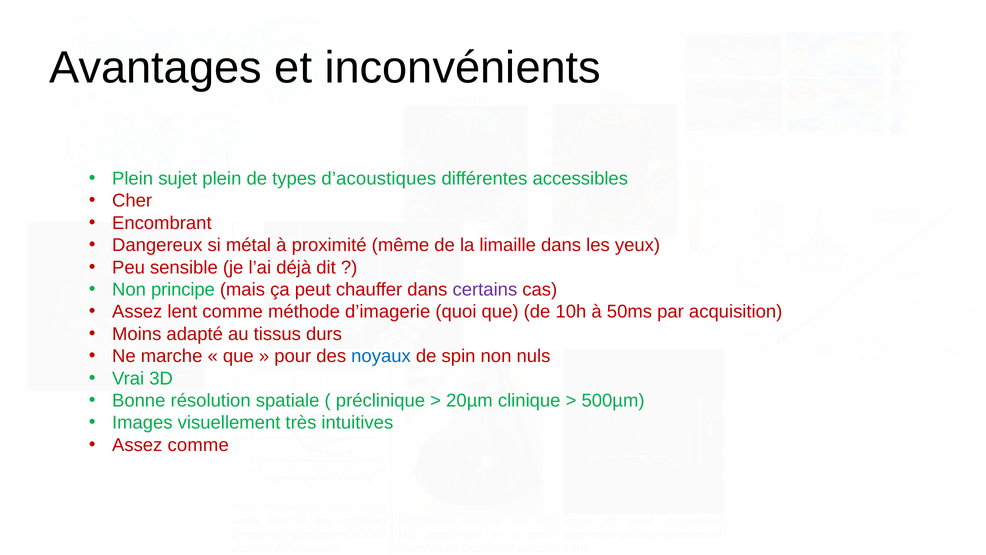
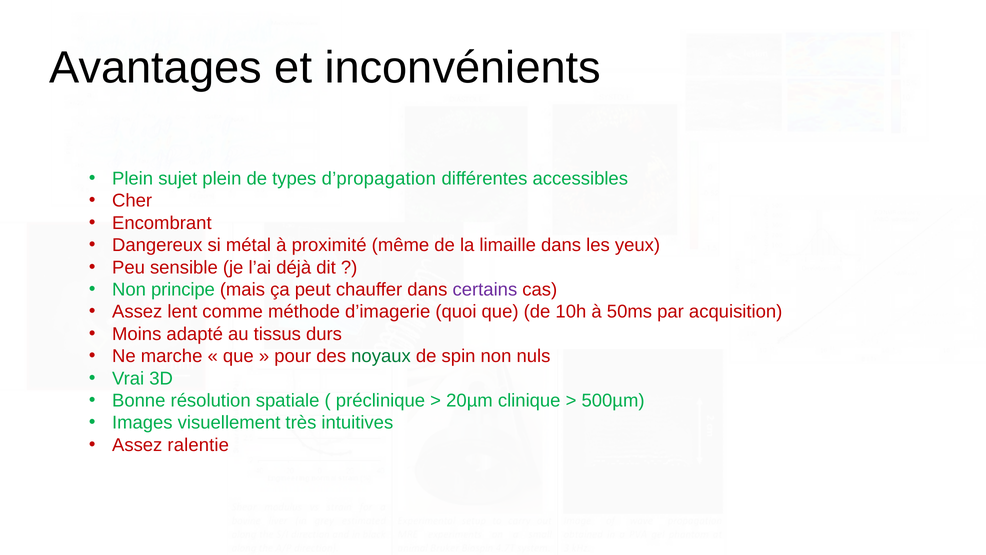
d’acoustiques: d’acoustiques -> d’propagation
noyaux colour: blue -> green
Assez comme: comme -> ralentie
